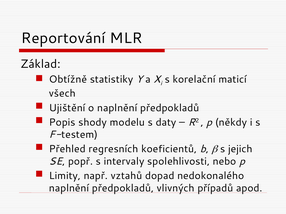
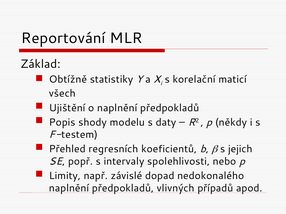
vztahů: vztahů -> závislé
